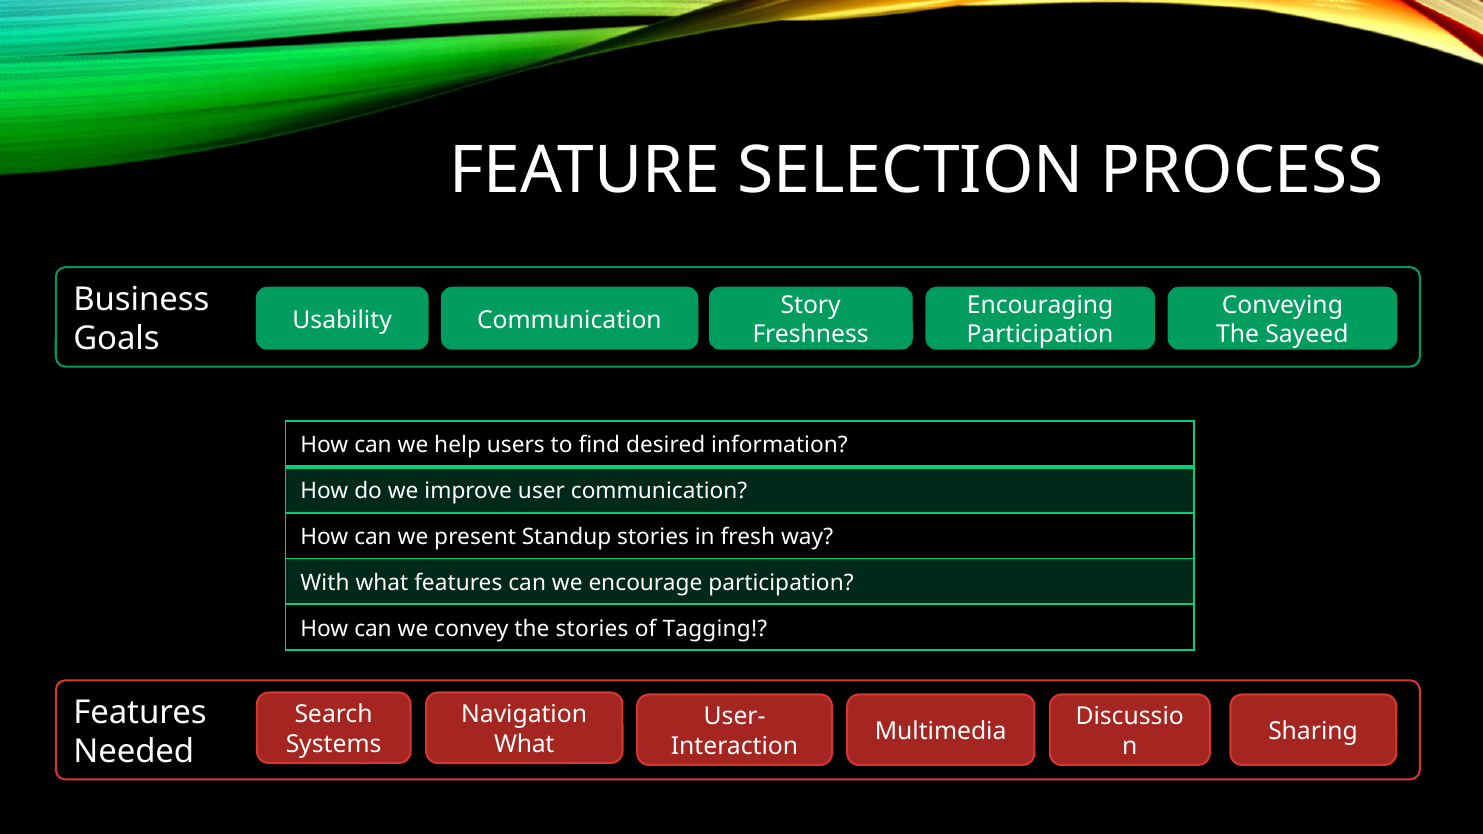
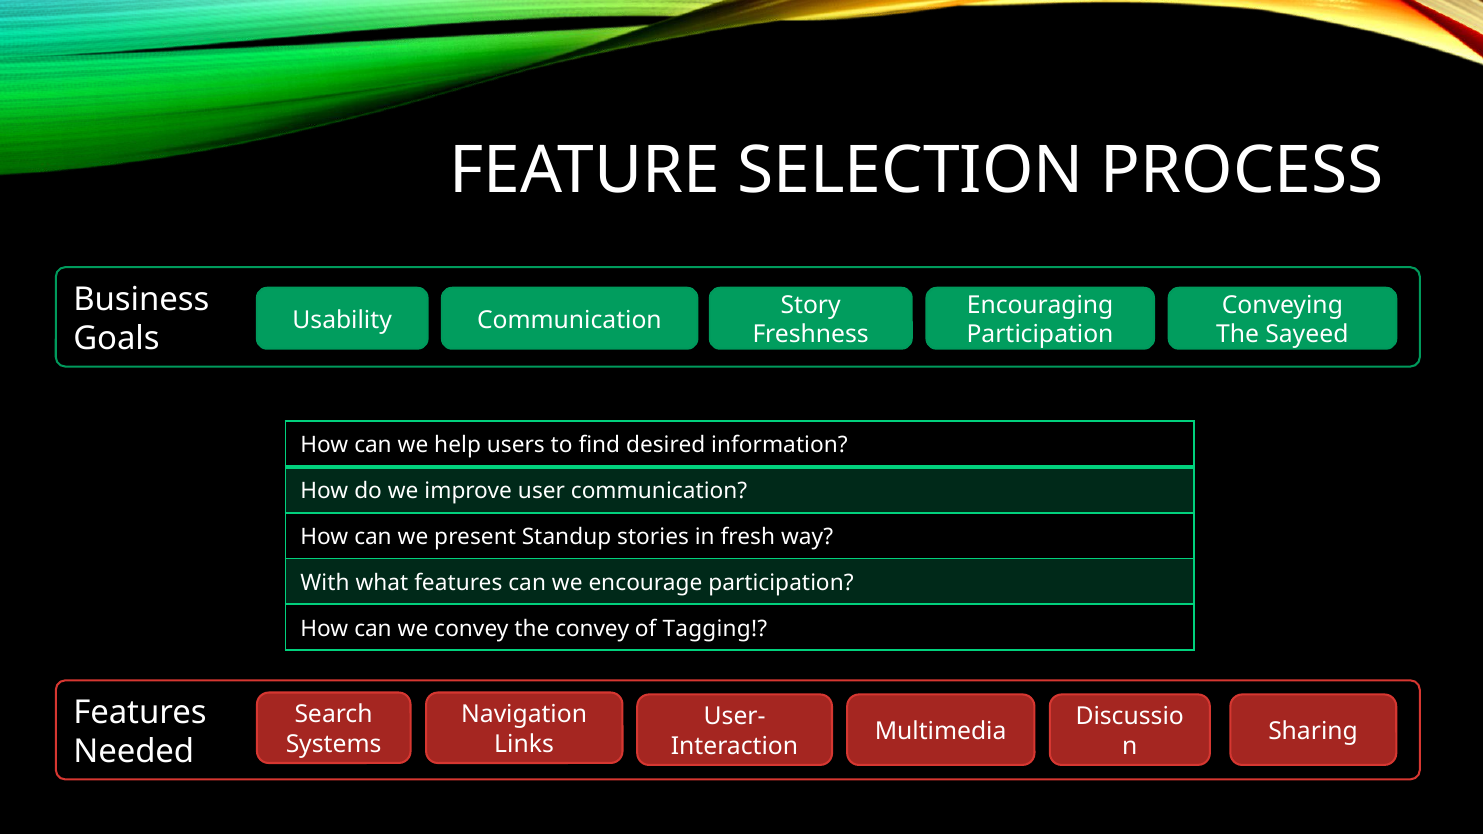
the stories: stories -> convey
What at (524, 744): What -> Links
